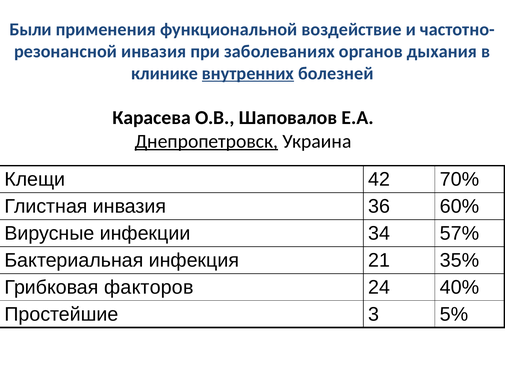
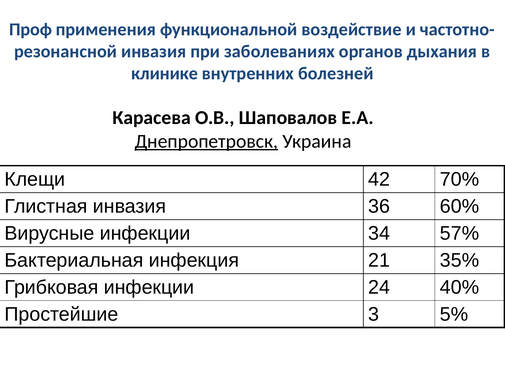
Были: Были -> Проф
внутренних underline: present -> none
Грибковая факторов: факторов -> инфекции
